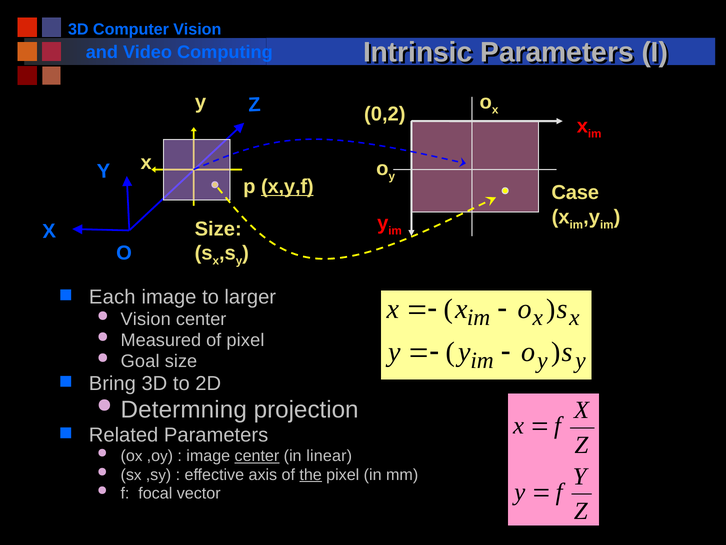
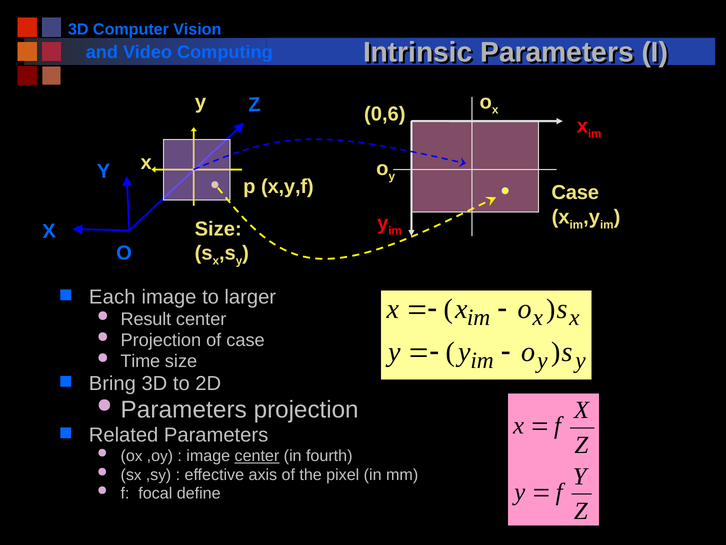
0,2: 0,2 -> 0,6
x,y,f underline: present -> none
Vision at (146, 319): Vision -> Result
Measured at (161, 340): Measured -> Projection
of pixel: pixel -> case
Goal: Goal -> Time
Determning at (184, 409): Determning -> Parameters
linear: linear -> fourth
the underline: present -> none
vector: vector -> define
